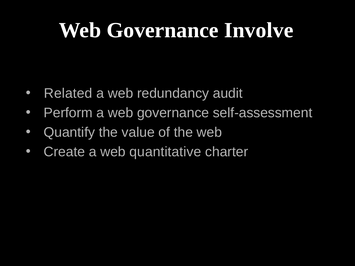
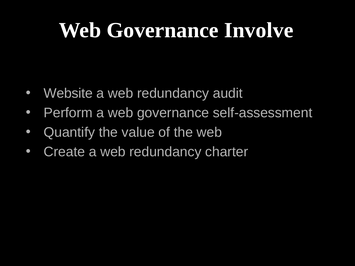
Related: Related -> Website
Create a web quantitative: quantitative -> redundancy
